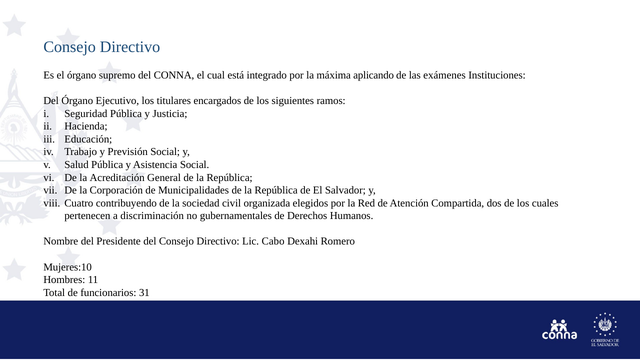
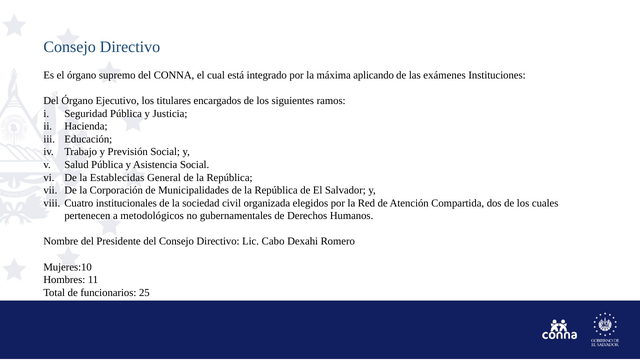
Acreditación: Acreditación -> Establecidas
contribuyendo: contribuyendo -> institucionales
discriminación: discriminación -> metodológicos
31: 31 -> 25
